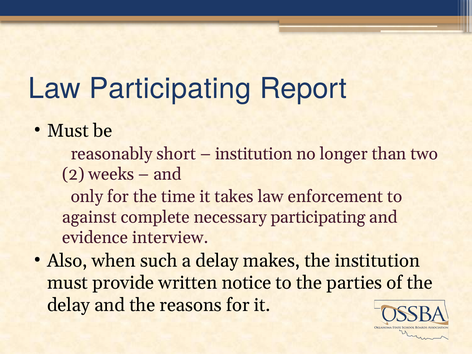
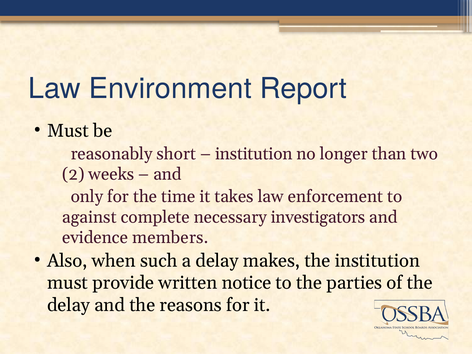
Law Participating: Participating -> Environment
necessary participating: participating -> investigators
interview: interview -> members
